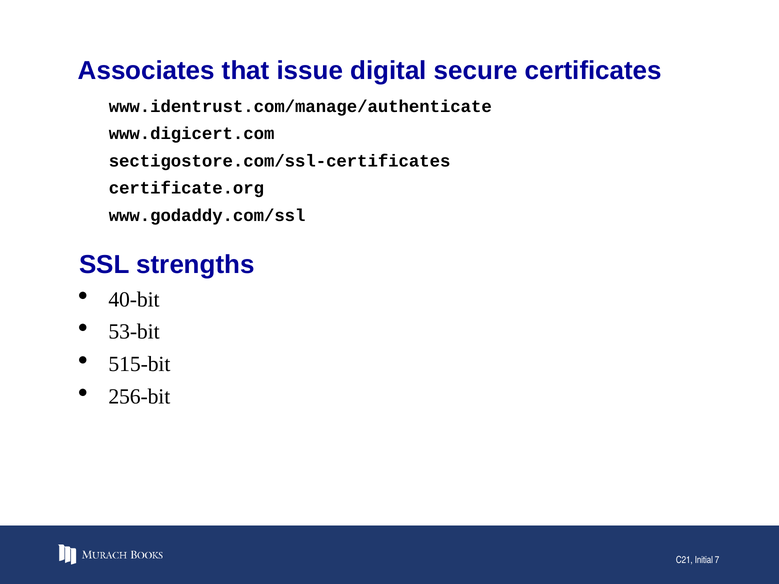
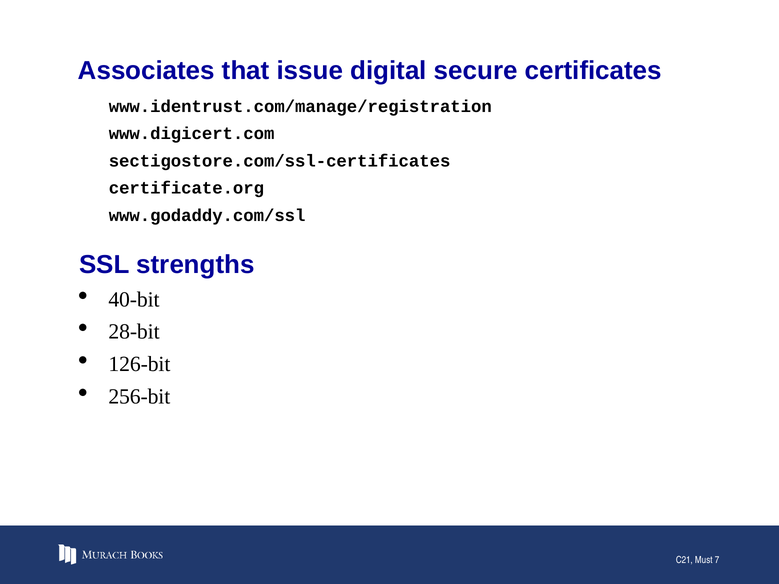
www.identrust.com/manage/authenticate: www.identrust.com/manage/authenticate -> www.identrust.com/manage/registration
53-bit: 53-bit -> 28-bit
515-bit: 515-bit -> 126-bit
Initial: Initial -> Must
